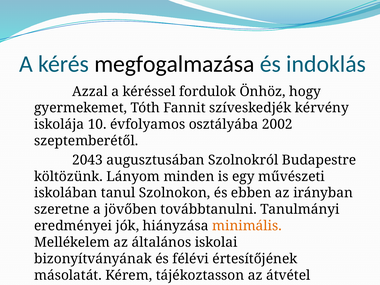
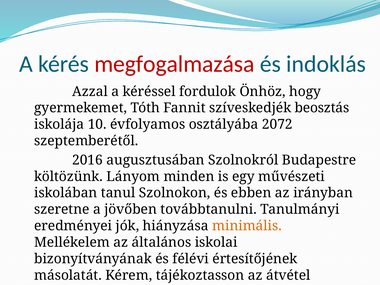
megfogalmazása colour: black -> red
kérvény: kérvény -> beosztás
2002: 2002 -> 2072
2043: 2043 -> 2016
